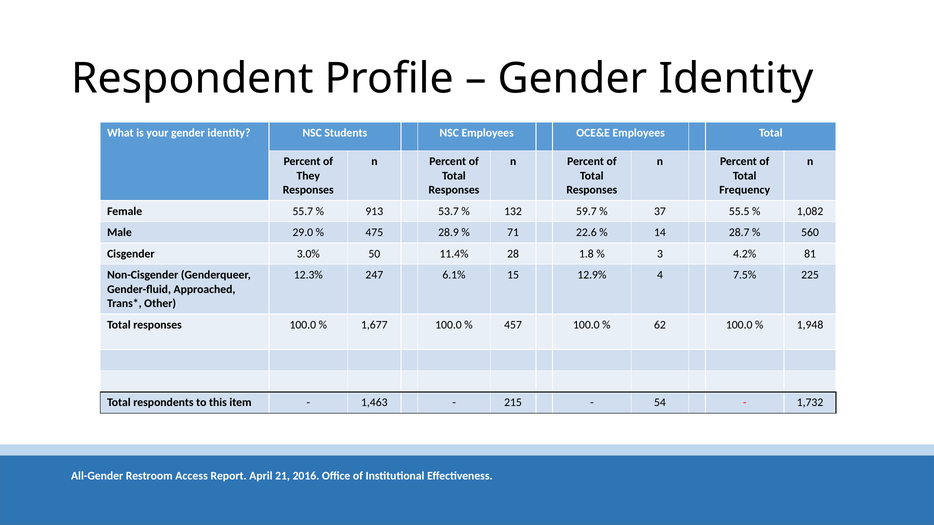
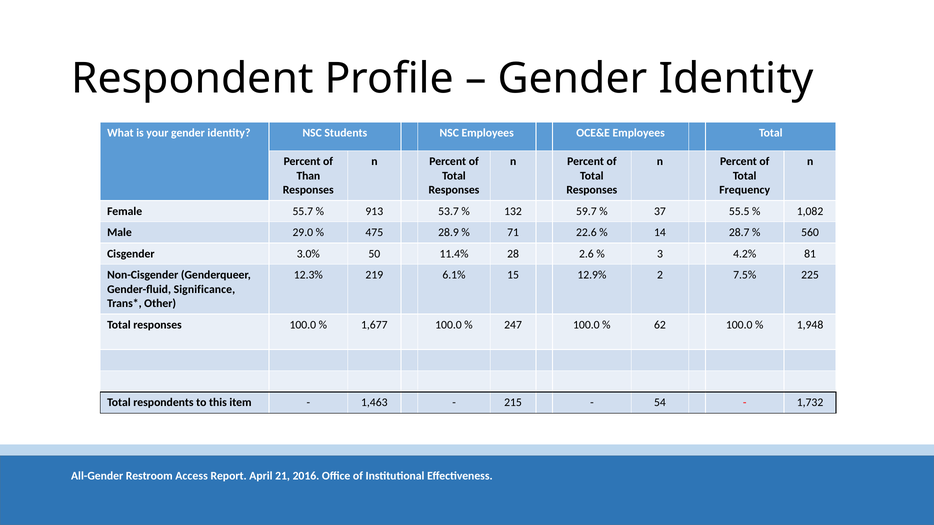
They: They -> Than
1.8: 1.8 -> 2.6
247: 247 -> 219
4: 4 -> 2
Approached: Approached -> Significance
457: 457 -> 247
